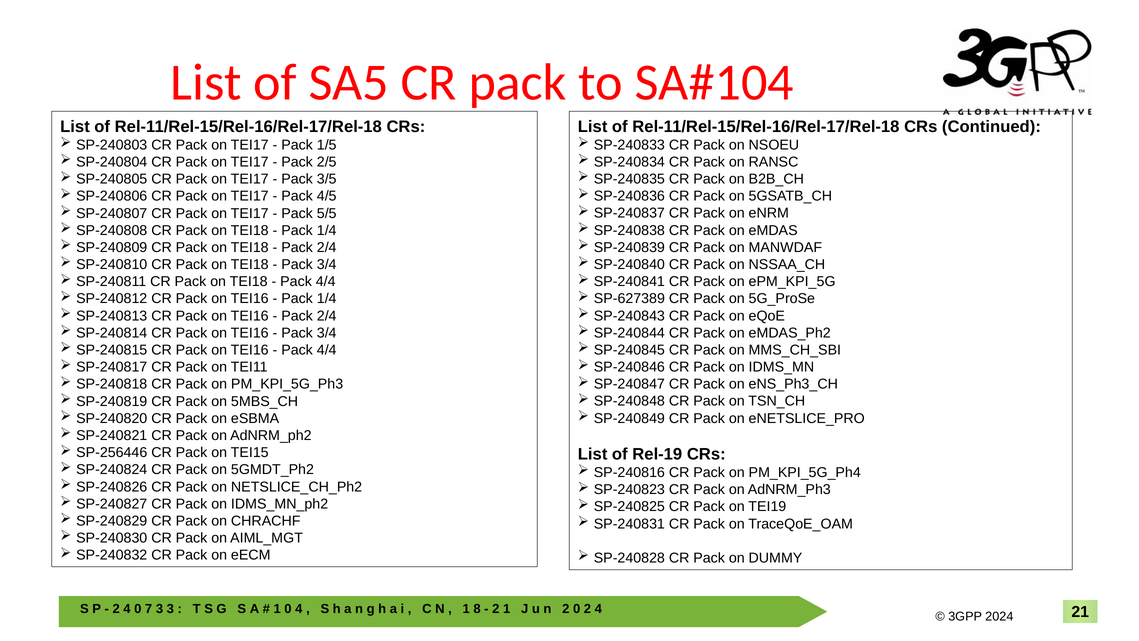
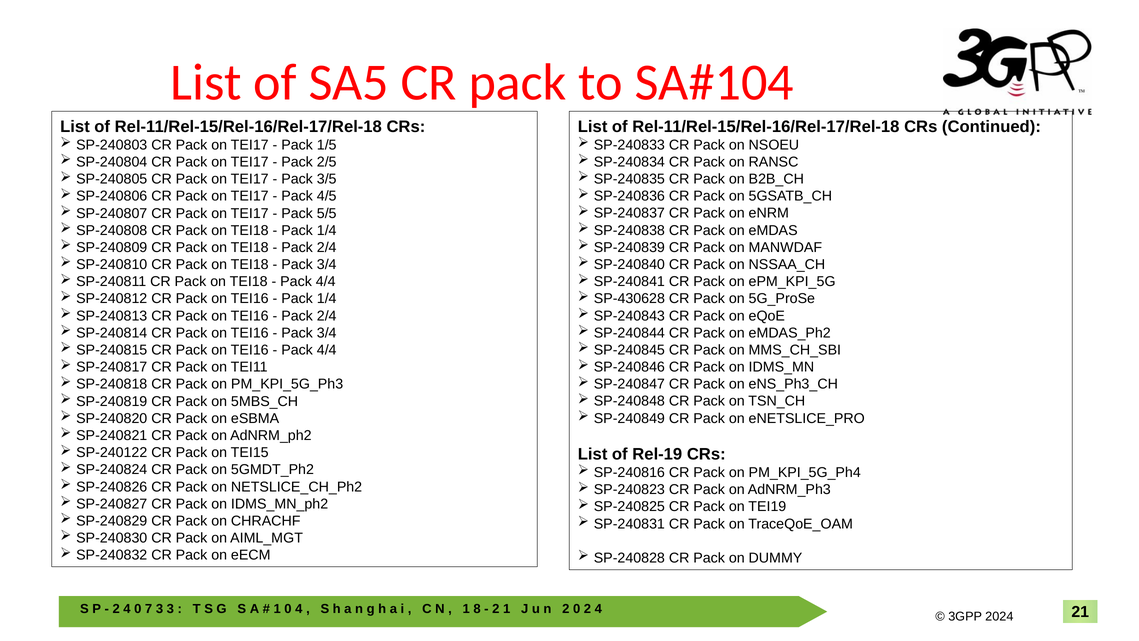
SP-627389: SP-627389 -> SP-430628
SP-256446: SP-256446 -> SP-240122
